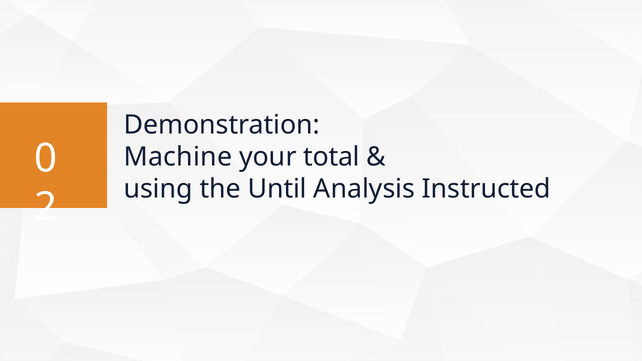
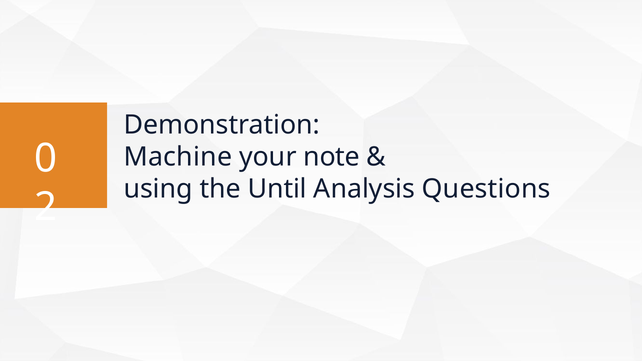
total: total -> note
Instructed: Instructed -> Questions
